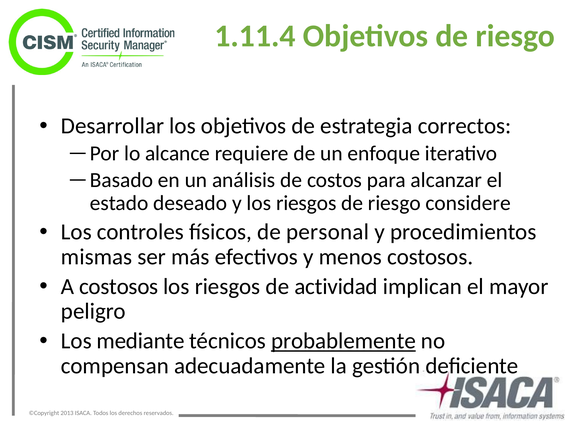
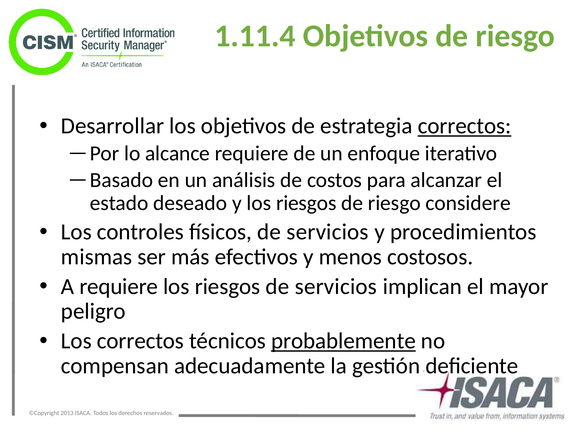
correctos at (465, 126) underline: none -> present
físicos de personal: personal -> servicios
A costosos: costosos -> requiere
riesgos de actividad: actividad -> servicios
Los mediante: mediante -> correctos
